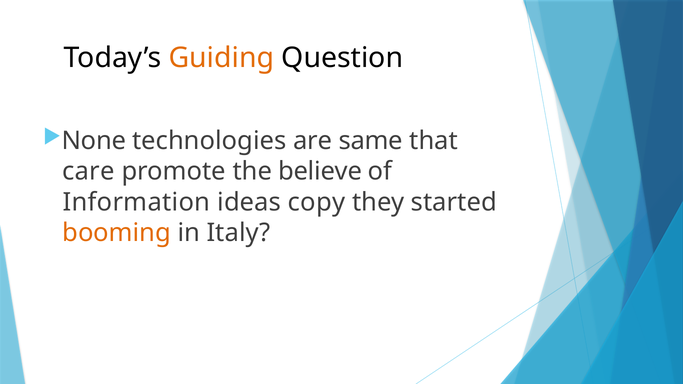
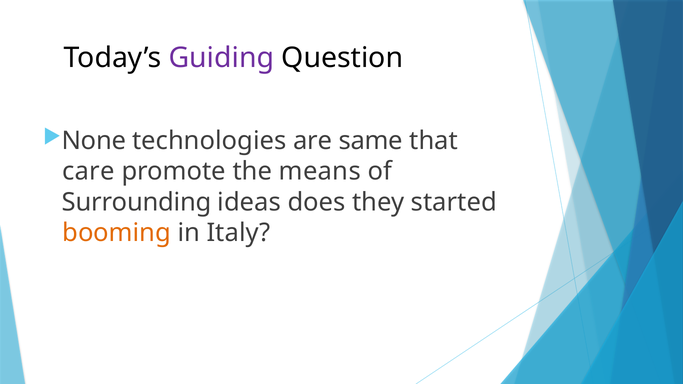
Guiding colour: orange -> purple
believe: believe -> means
Information: Information -> Surrounding
copy: copy -> does
